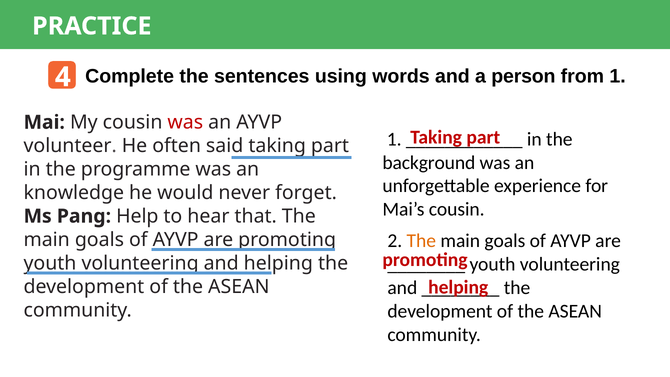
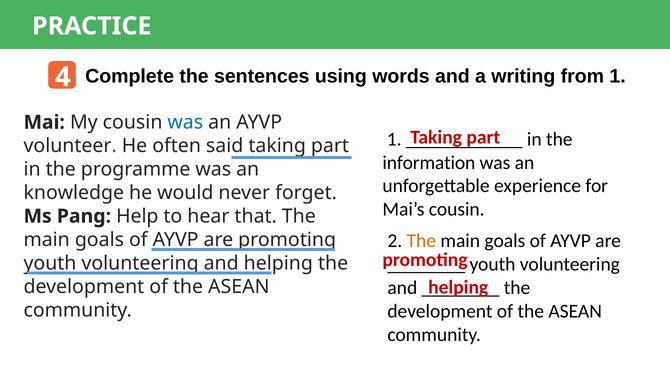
person: person -> writing
was at (185, 122) colour: red -> blue
background: background -> information
